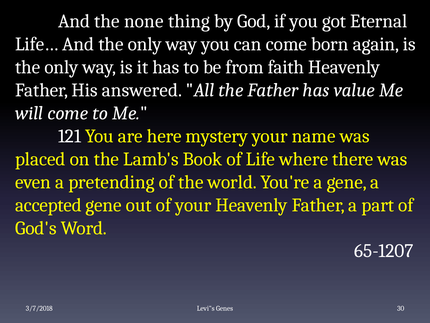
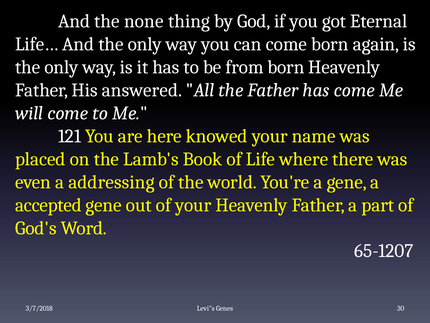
from faith: faith -> born
has value: value -> come
mystery: mystery -> knowed
pretending: pretending -> addressing
